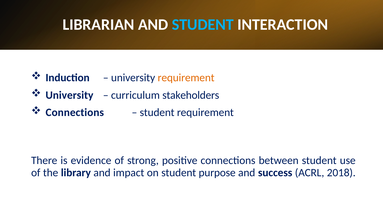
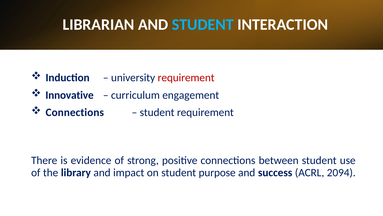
requirement at (186, 77) colour: orange -> red
University at (69, 95): University -> Innovative
stakeholders: stakeholders -> engagement
2018: 2018 -> 2094
